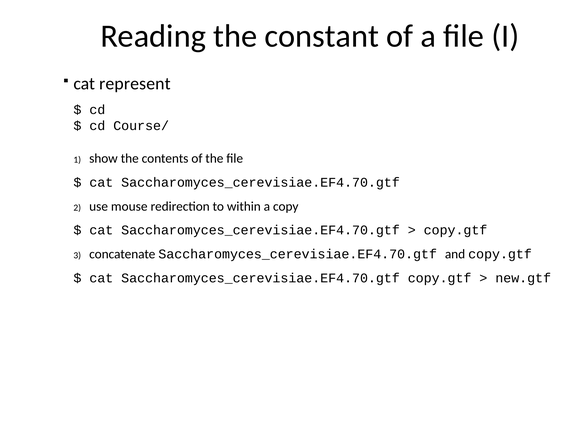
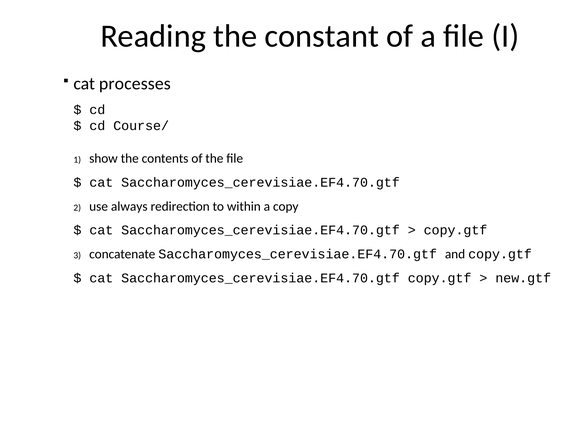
represent: represent -> processes
mouse: mouse -> always
